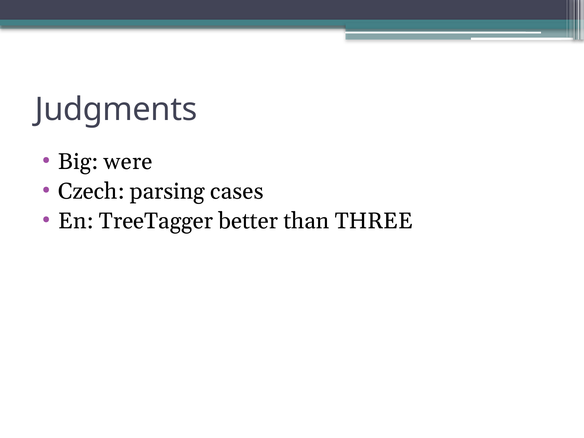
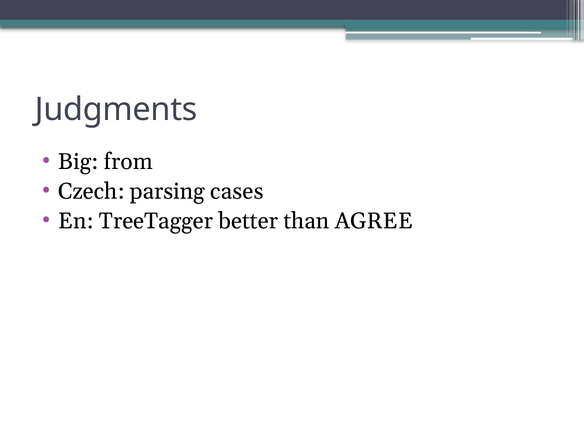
were: were -> from
THREE: THREE -> AGREE
